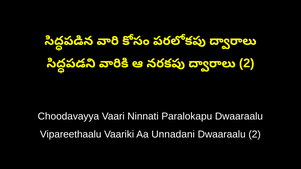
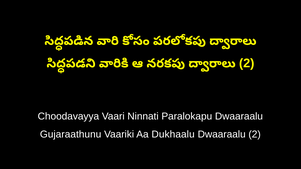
Vipareethaalu: Vipareethaalu -> Gujaraathunu
Unnadani: Unnadani -> Dukhaalu
